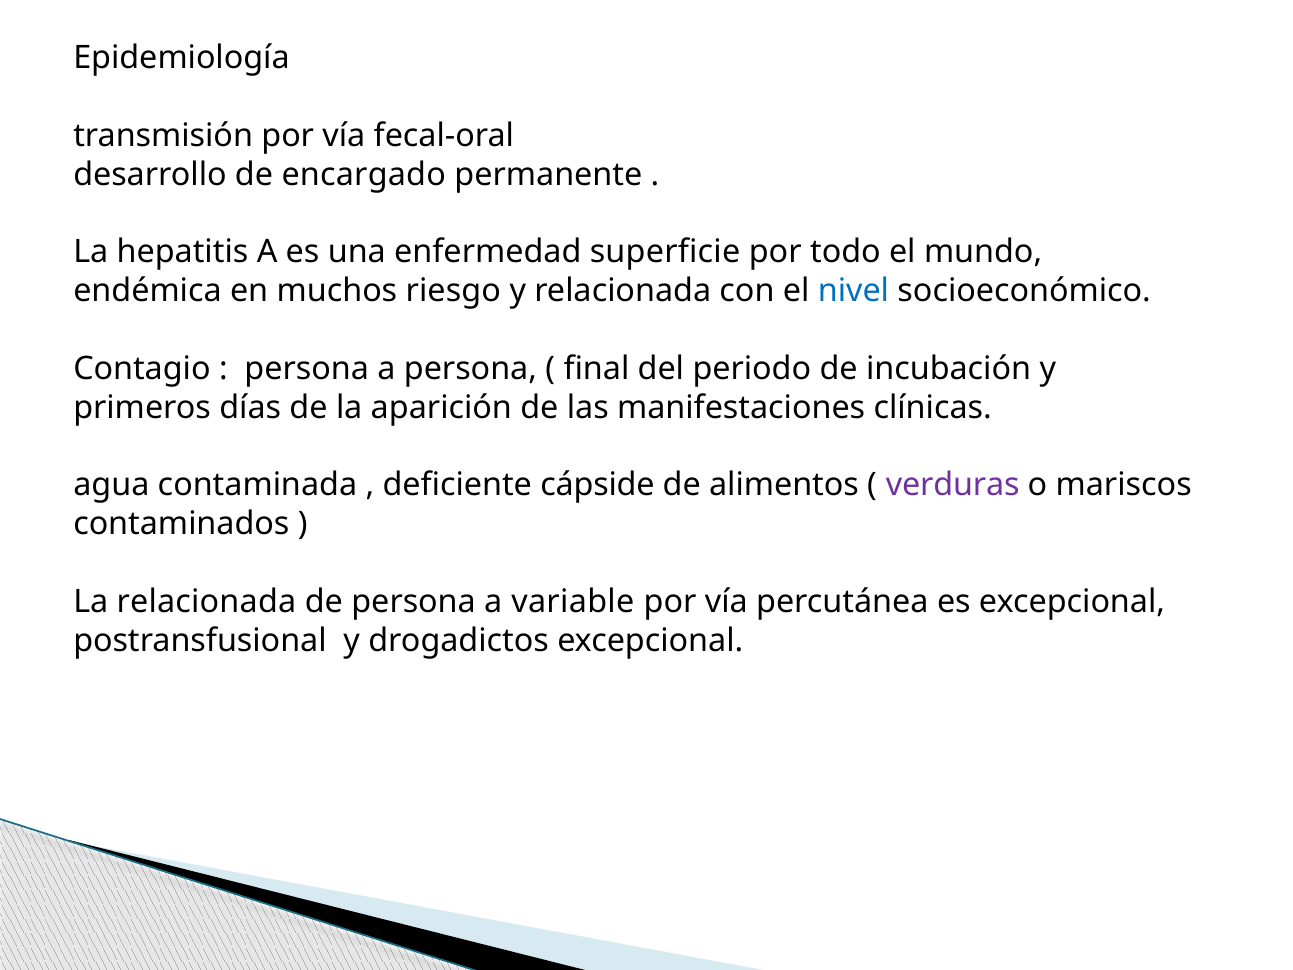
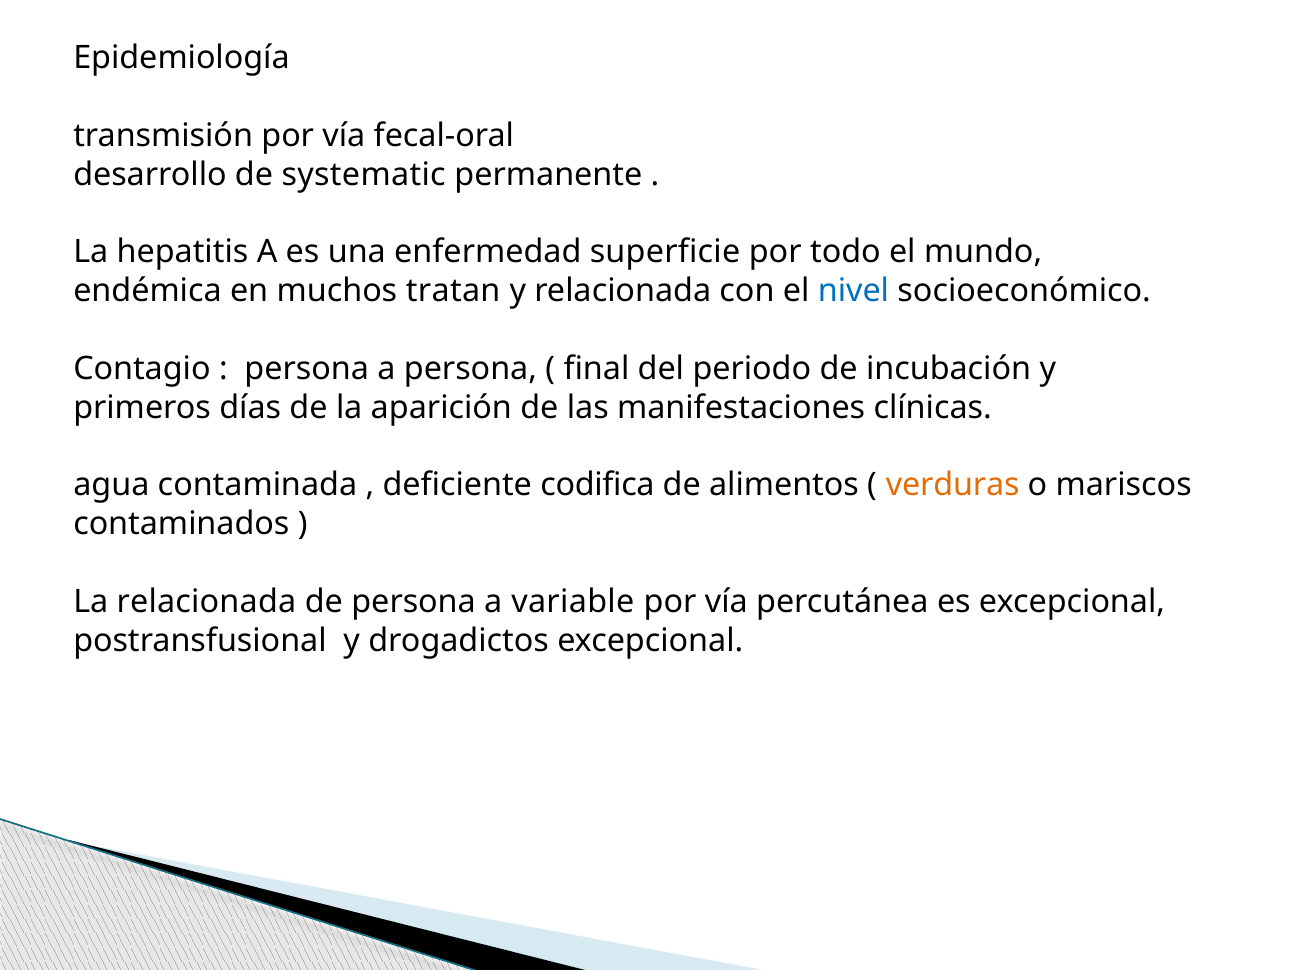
encargado: encargado -> systematic
riesgo: riesgo -> tratan
cápside: cápside -> codifica
verduras colour: purple -> orange
